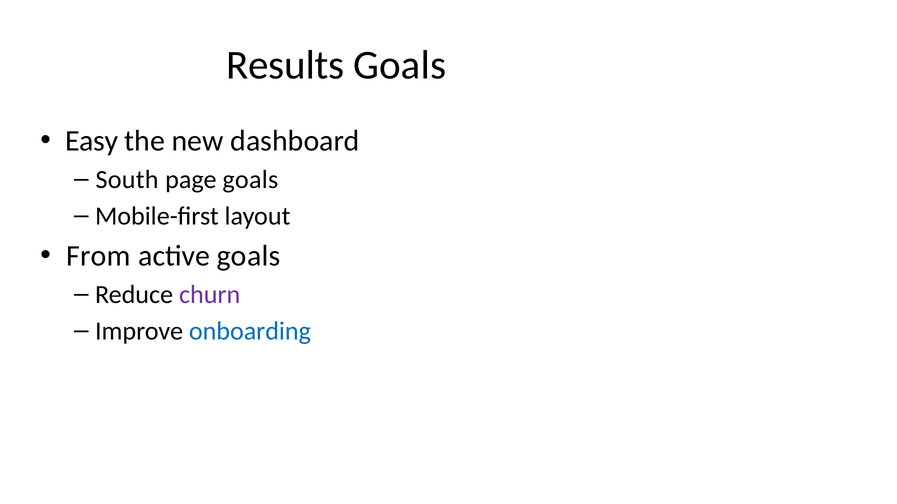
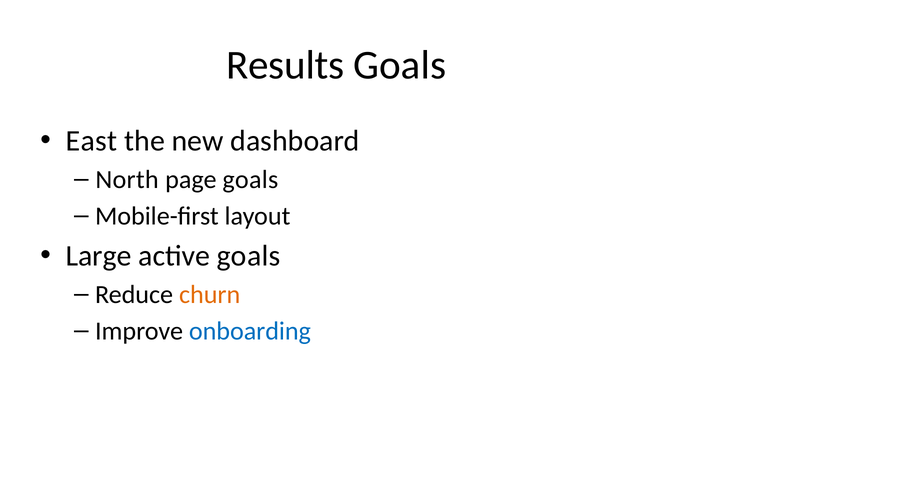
Easy: Easy -> East
South: South -> North
From: From -> Large
churn colour: purple -> orange
